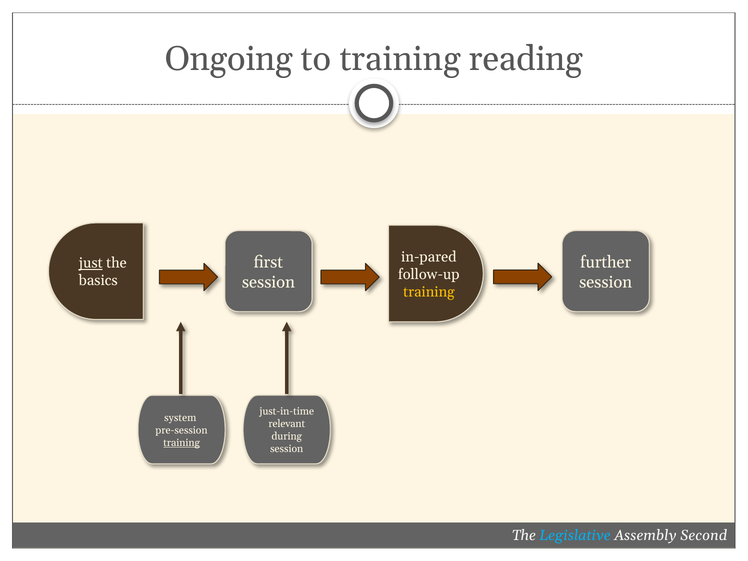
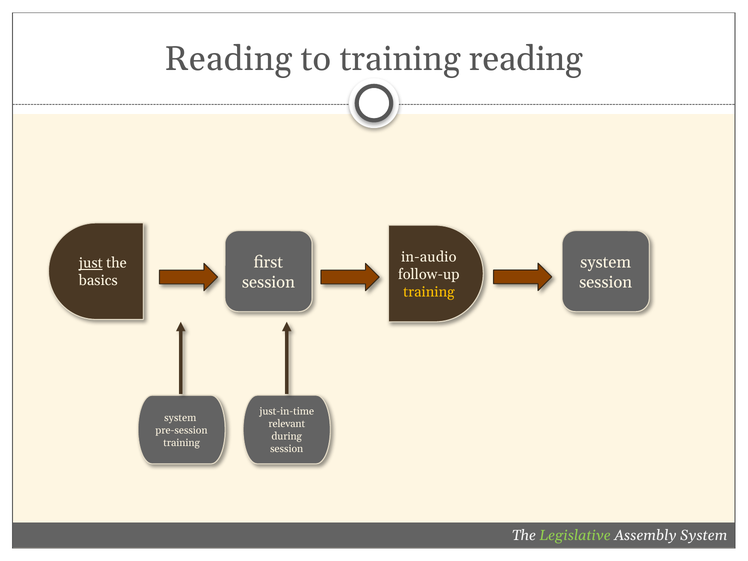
Ongoing at (229, 59): Ongoing -> Reading
in-pared: in-pared -> in-audio
further at (606, 262): further -> system
training at (182, 443) underline: present -> none
Legislative colour: light blue -> light green
Assembly Second: Second -> System
